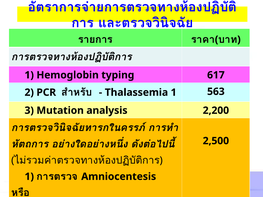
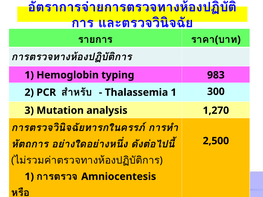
617: 617 -> 983
563: 563 -> 300
2,200: 2,200 -> 1,270
